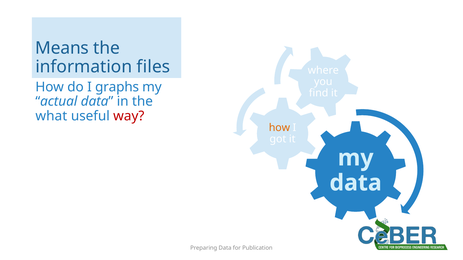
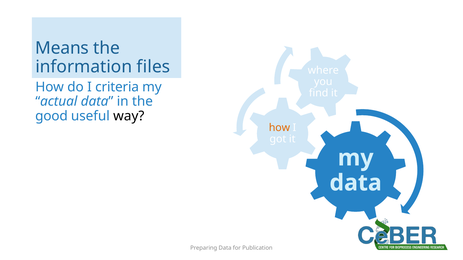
graphs: graphs -> criteria
what: what -> good
way colour: red -> black
